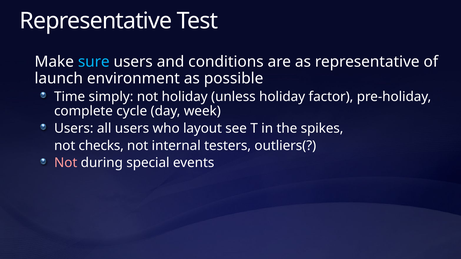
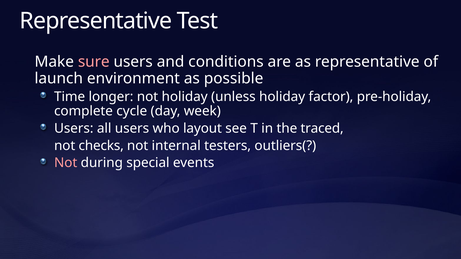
sure colour: light blue -> pink
simply: simply -> longer
spikes: spikes -> traced
